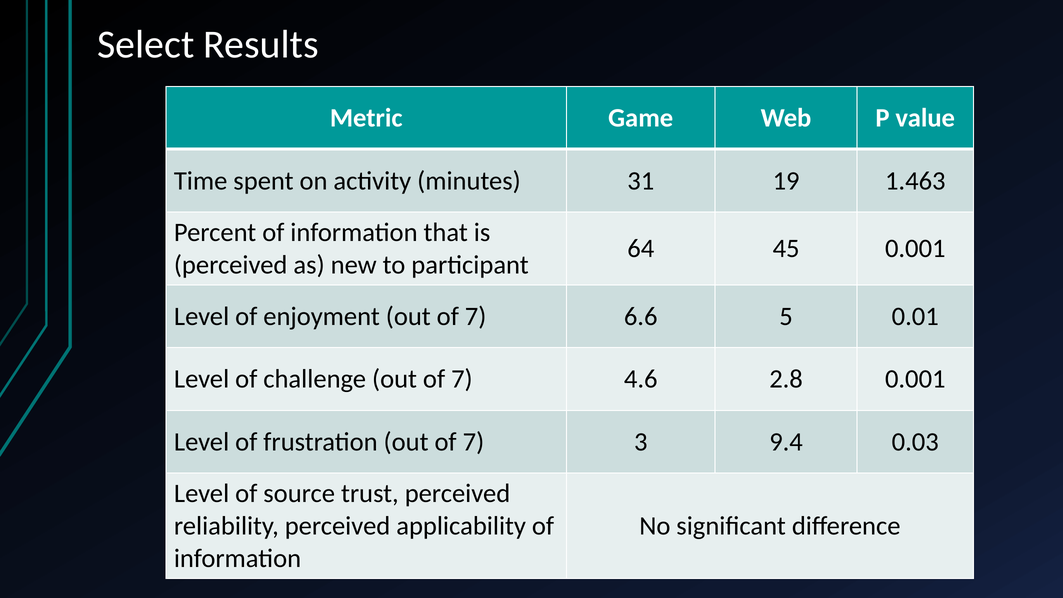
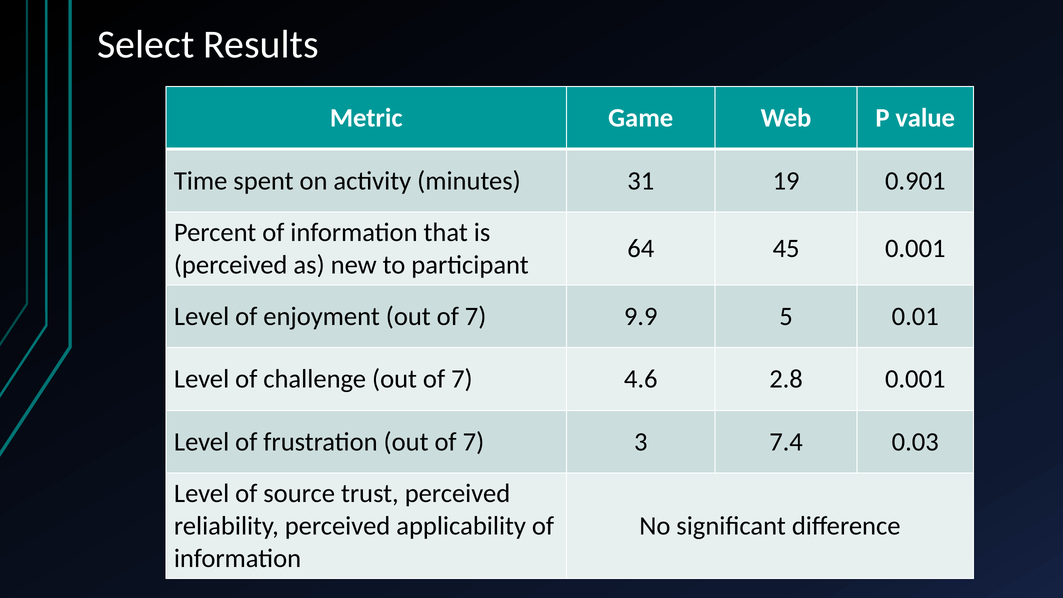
1.463: 1.463 -> 0.901
6.6: 6.6 -> 9.9
9.4: 9.4 -> 7.4
